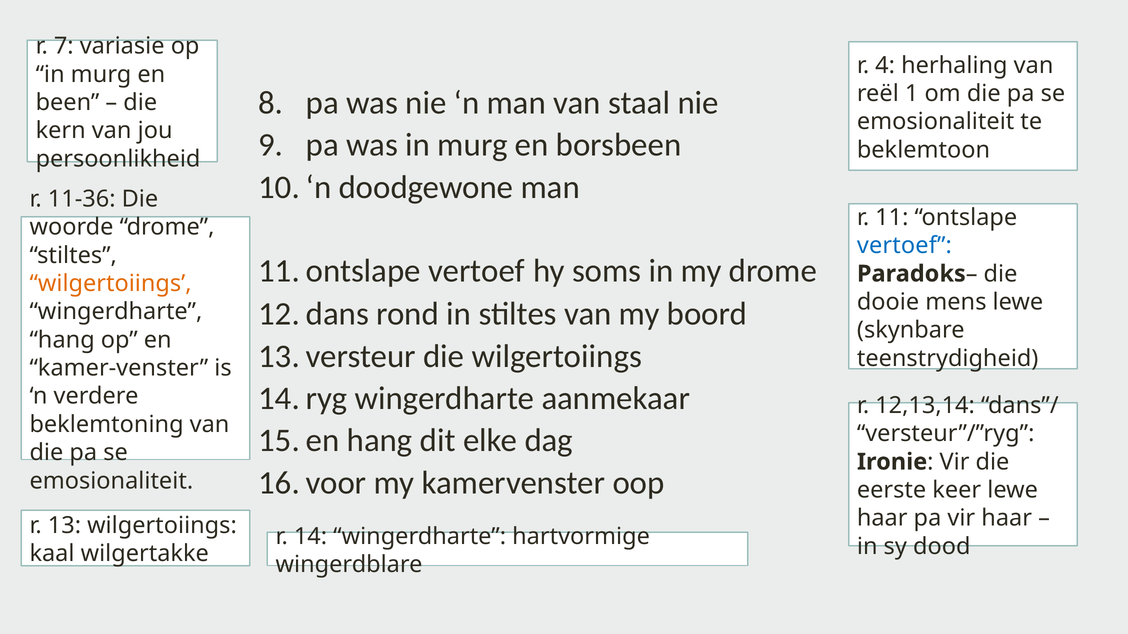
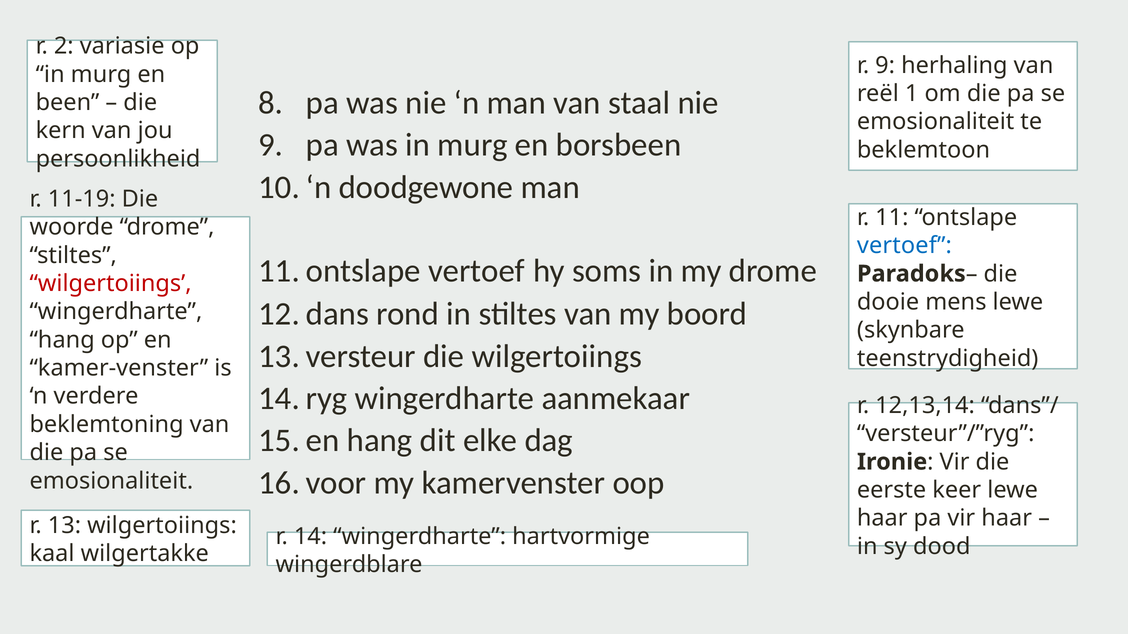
7: 7 -> 2
r 4: 4 -> 9
11-36: 11-36 -> 11-19
wilgertoiings at (111, 284) colour: orange -> red
